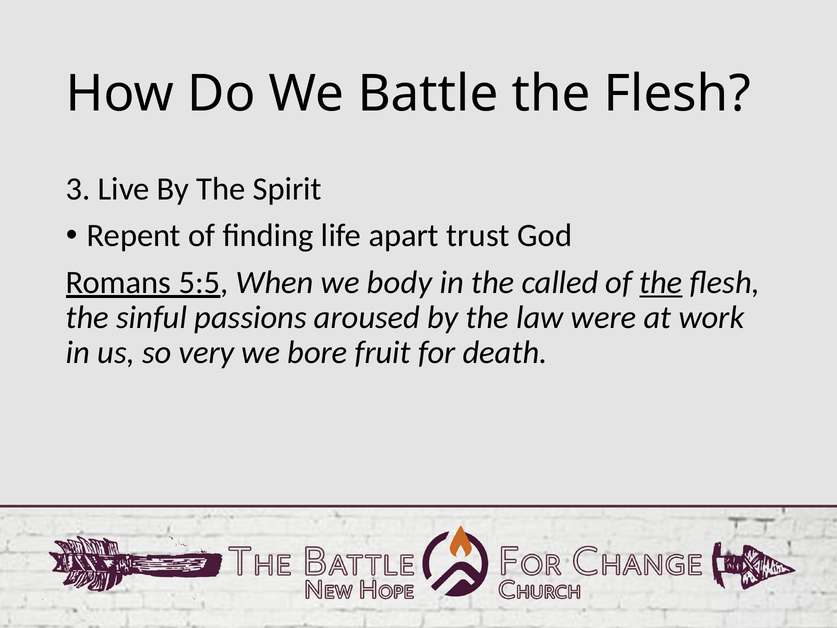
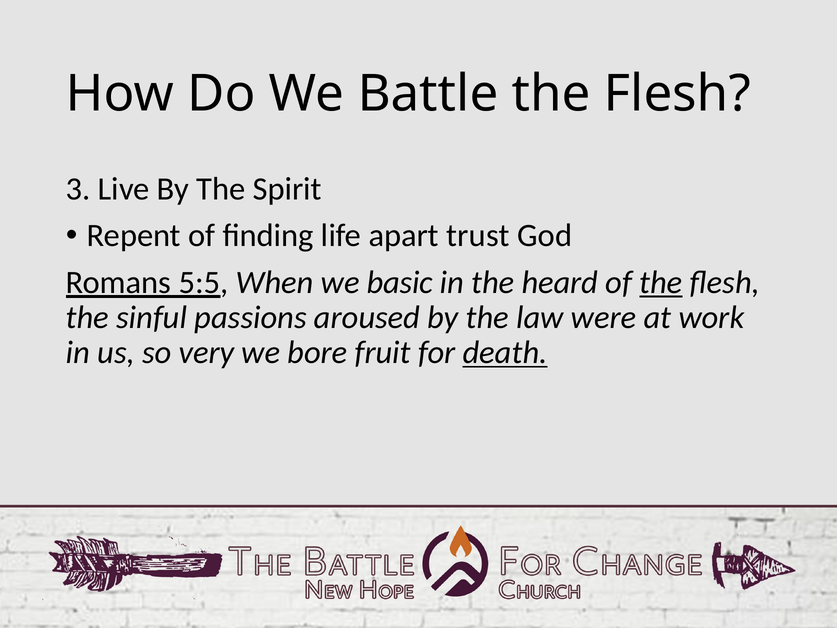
body: body -> basic
called: called -> heard
death underline: none -> present
